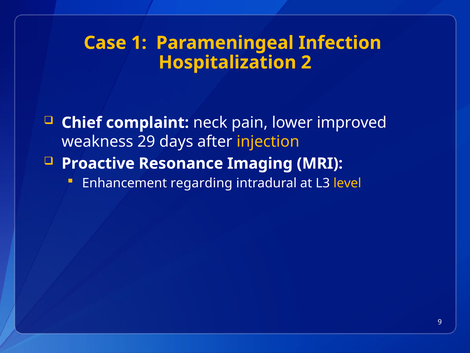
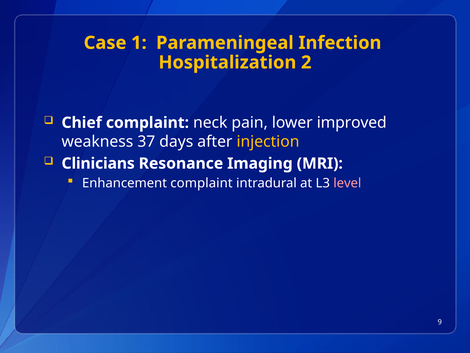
29: 29 -> 37
Proactive: Proactive -> Clinicians
Enhancement regarding: regarding -> complaint
level colour: yellow -> pink
